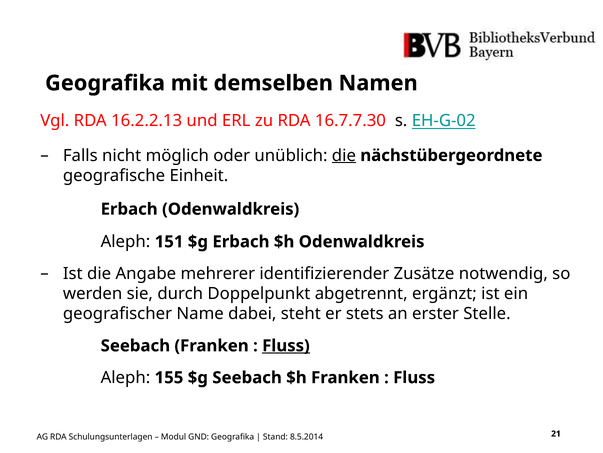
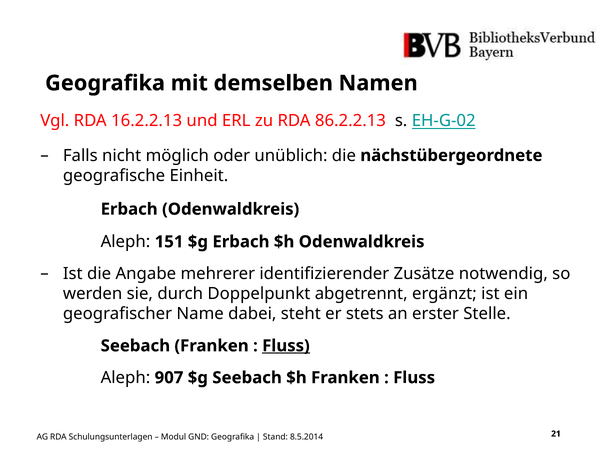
16.7.7.30: 16.7.7.30 -> 86.2.2.13
die at (344, 155) underline: present -> none
155: 155 -> 907
